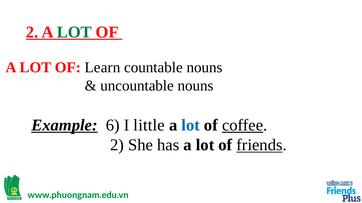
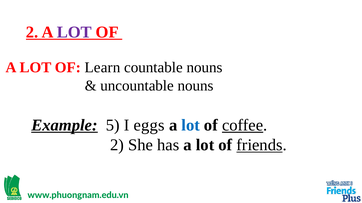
LOT at (74, 32) colour: green -> purple
6: 6 -> 5
little: little -> eggs
